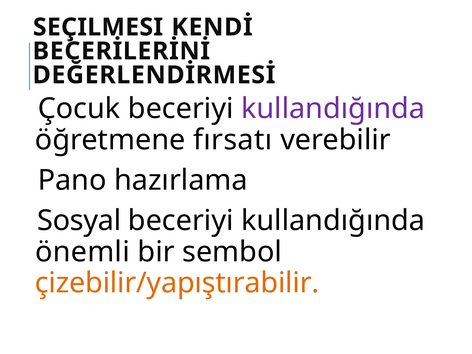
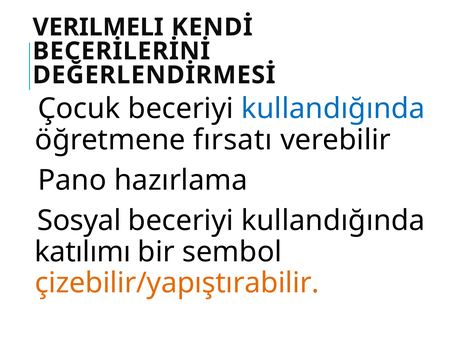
SEÇILMESI: SEÇILMESI -> VERILMELI
kullandığında at (333, 109) colour: purple -> blue
önemli: önemli -> katılımı
